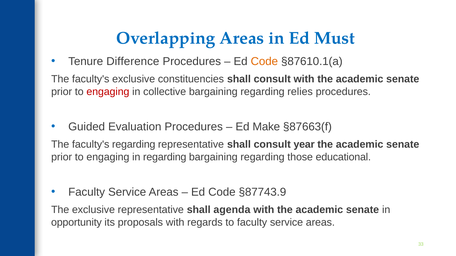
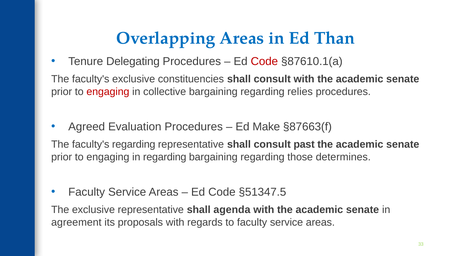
Must: Must -> Than
Difference: Difference -> Delegating
Code at (264, 61) colour: orange -> red
Guided: Guided -> Agreed
year: year -> past
educational: educational -> determines
§87743.9: §87743.9 -> §51347.5
opportunity: opportunity -> agreement
